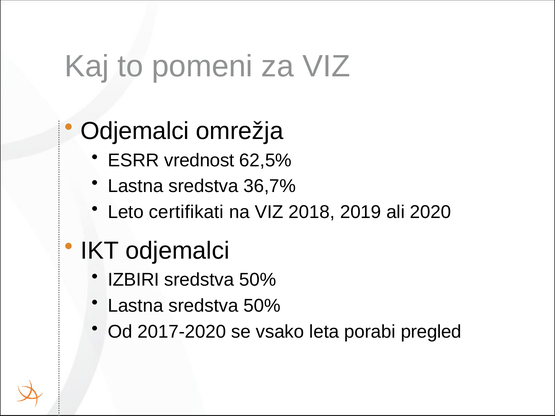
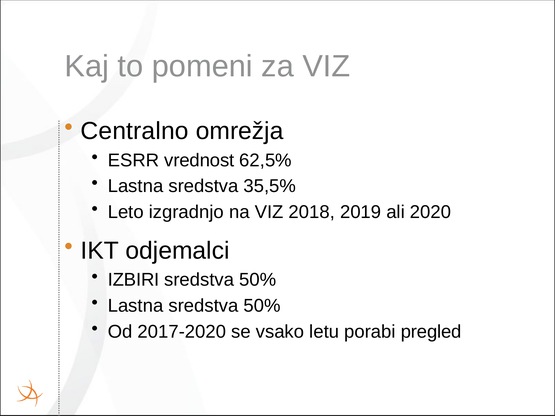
Odjemalci at (135, 131): Odjemalci -> Centralno
36,7%: 36,7% -> 35,5%
certifikati: certifikati -> izgradnjo
leta: leta -> letu
